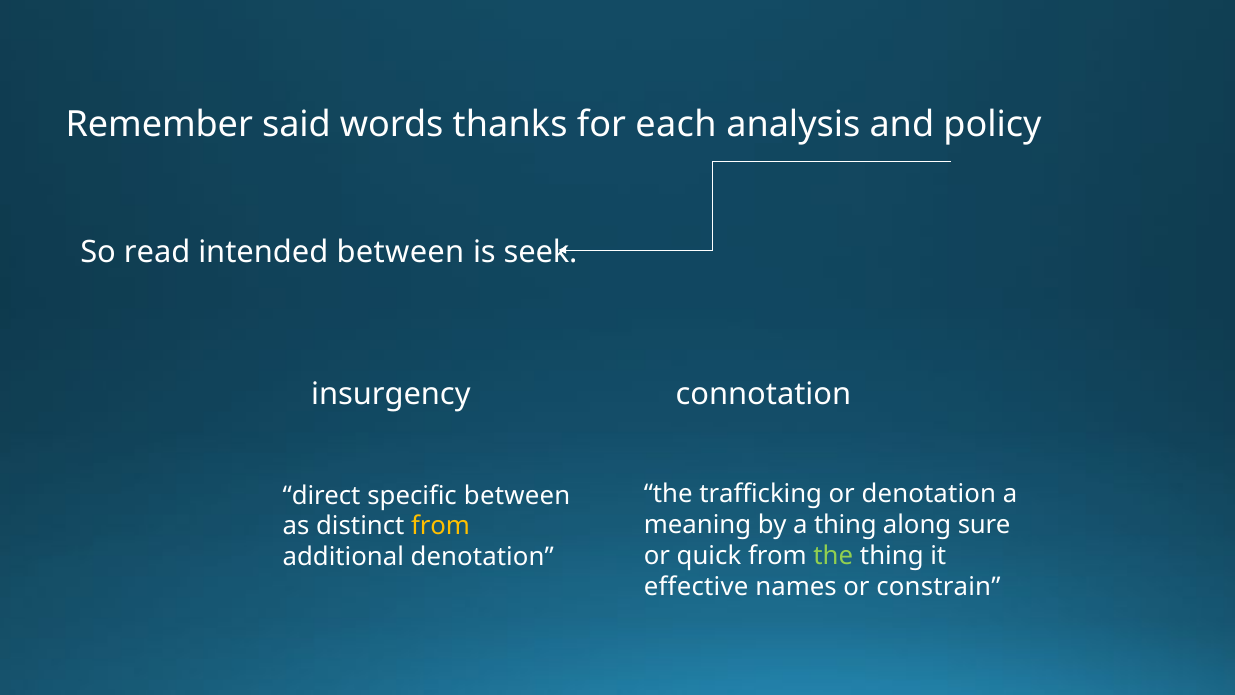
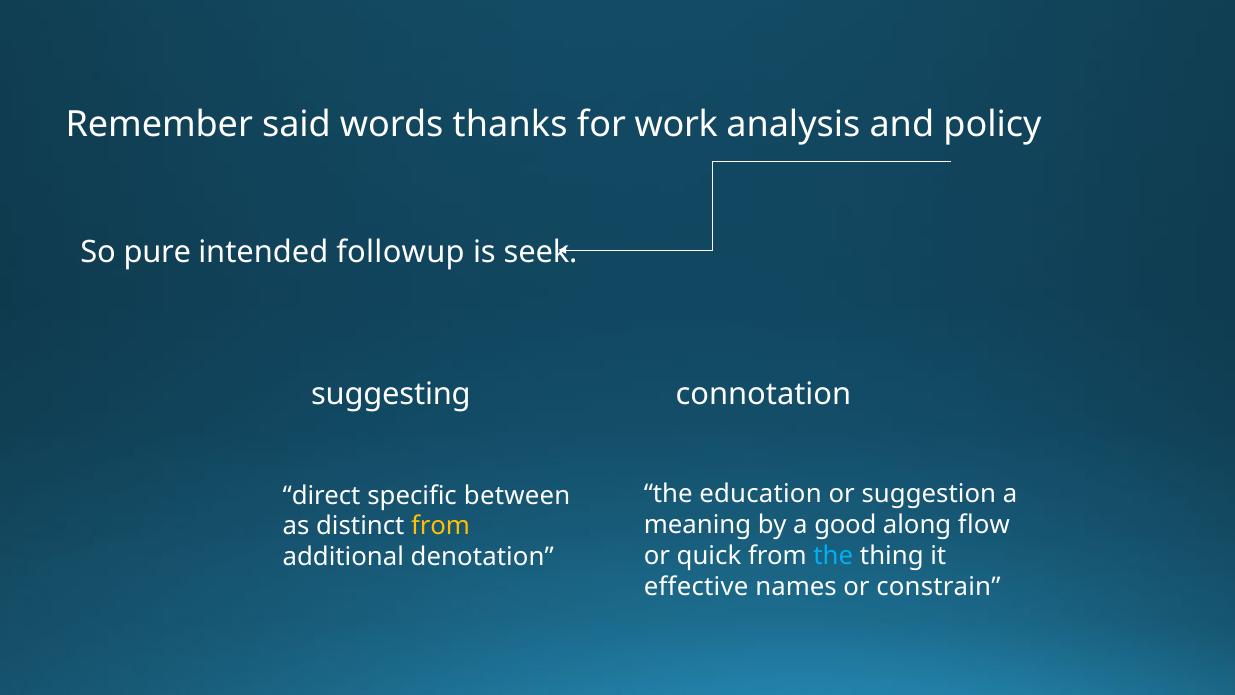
each: each -> work
read: read -> pure
intended between: between -> followup
insurgency: insurgency -> suggesting
trafficking: trafficking -> education
or denotation: denotation -> suggestion
a thing: thing -> good
sure: sure -> flow
the at (833, 555) colour: light green -> light blue
